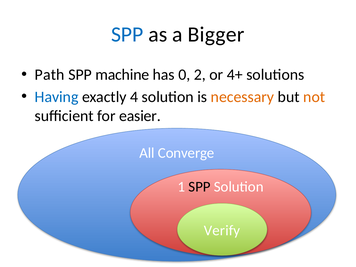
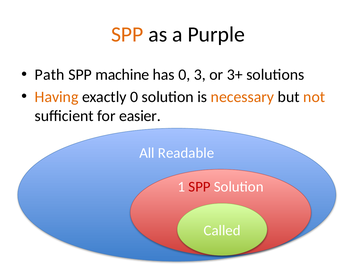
SPP at (127, 34) colour: blue -> orange
Bigger: Bigger -> Purple
2: 2 -> 3
4+: 4+ -> 3+
Having colour: blue -> orange
exactly 4: 4 -> 0
Converge: Converge -> Readable
SPP at (200, 187) colour: black -> red
Verify: Verify -> Called
